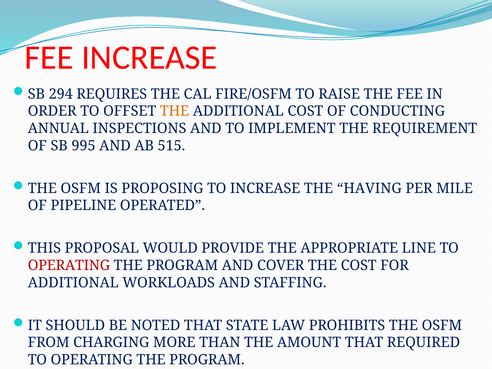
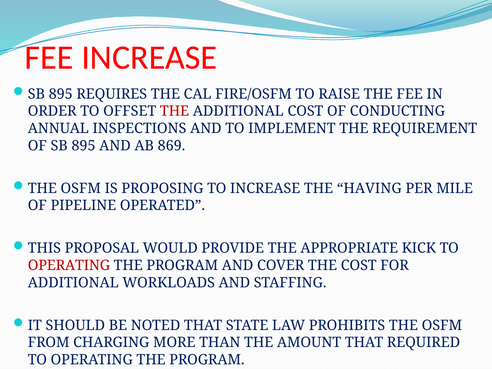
294 at (61, 94): 294 -> 895
THE at (175, 111) colour: orange -> red
OF SB 995: 995 -> 895
515: 515 -> 869
LINE: LINE -> KICK
